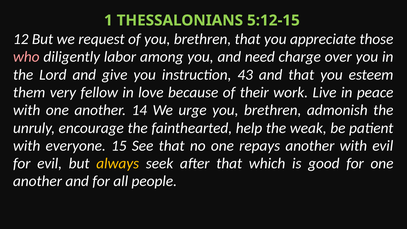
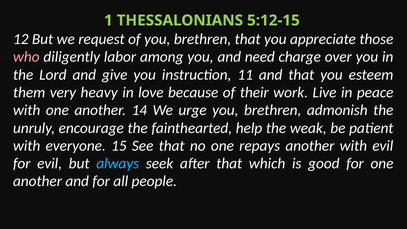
43: 43 -> 11
fellow: fellow -> heavy
always colour: yellow -> light blue
